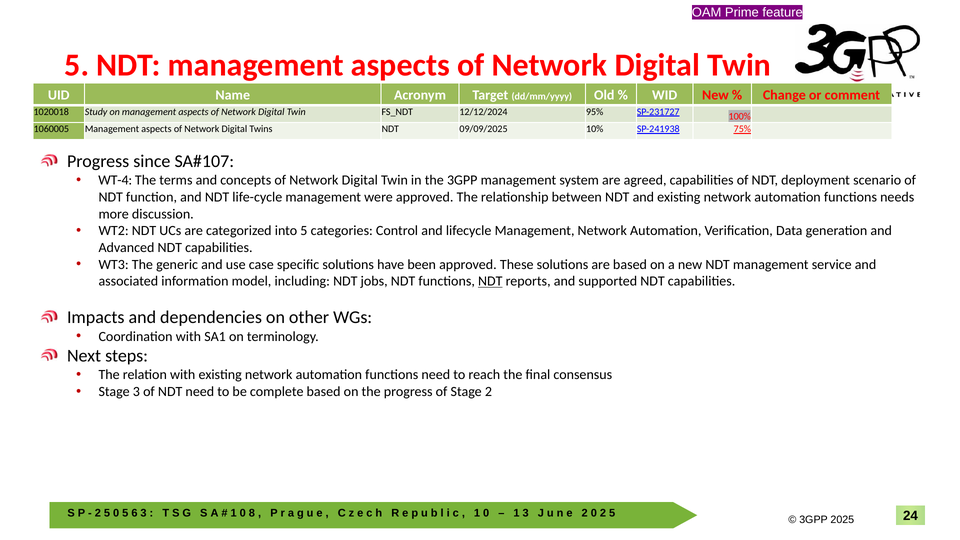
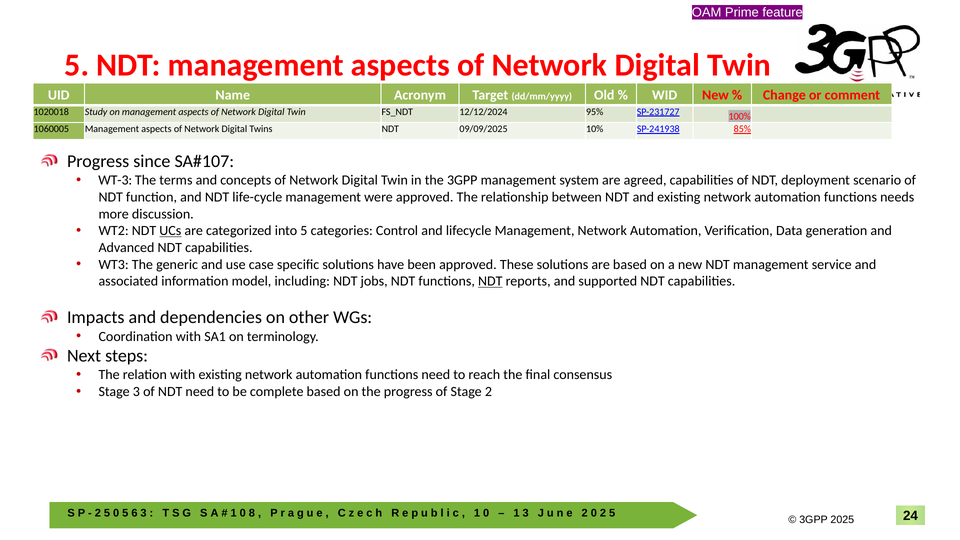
75%: 75% -> 85%
WT-4: WT-4 -> WT-3
UCs underline: none -> present
